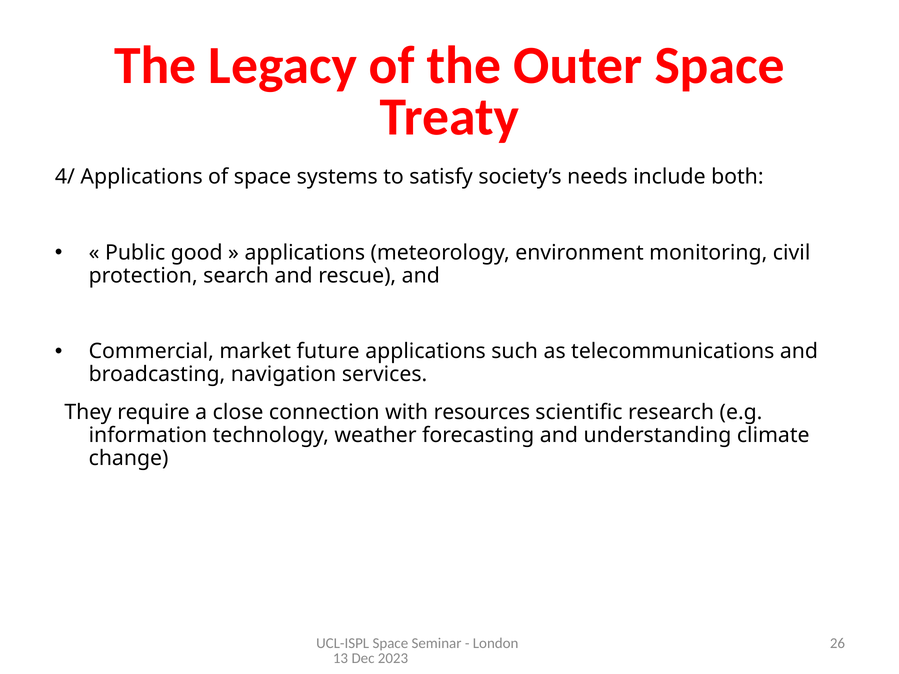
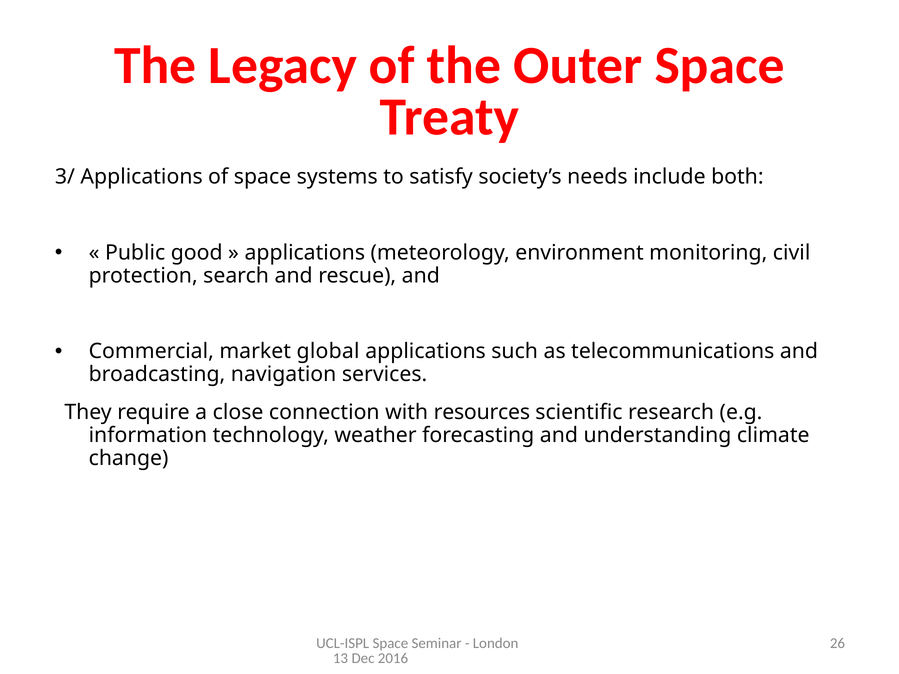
4/: 4/ -> 3/
future: future -> global
2023: 2023 -> 2016
